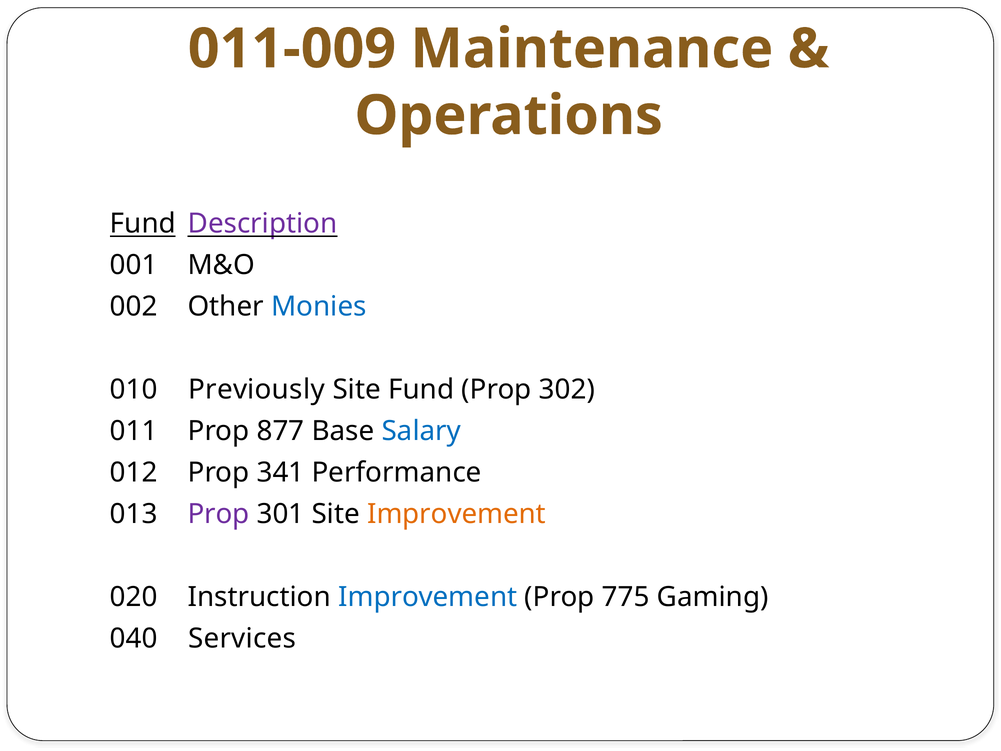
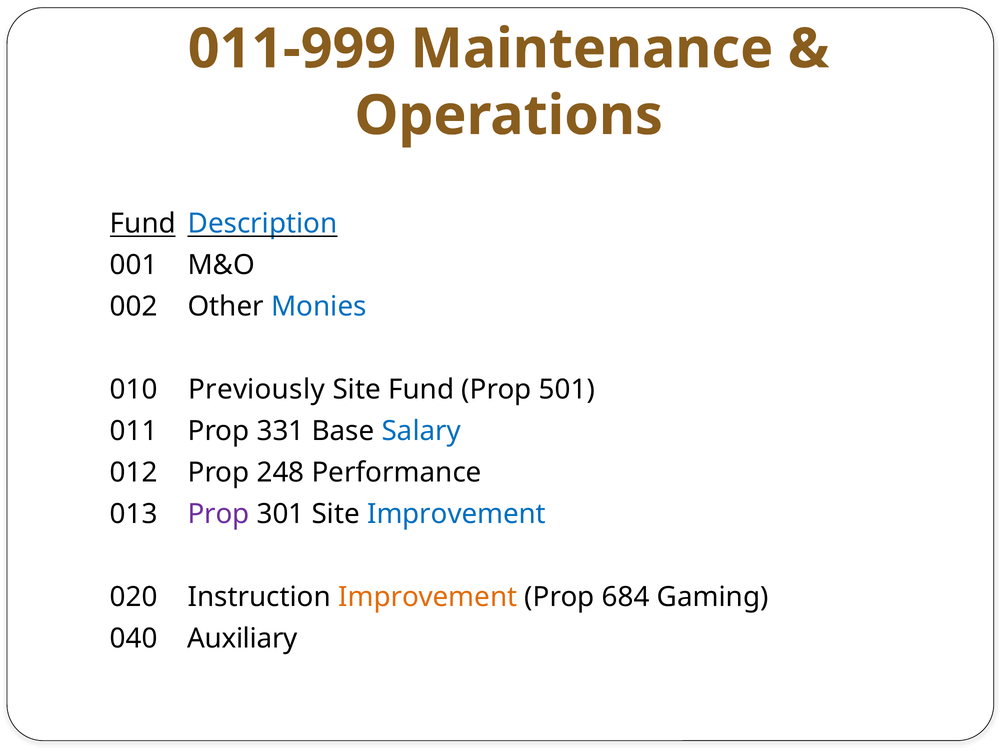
011-009: 011-009 -> 011-999
Description colour: purple -> blue
302: 302 -> 501
877: 877 -> 331
341: 341 -> 248
Improvement at (457, 514) colour: orange -> blue
Improvement at (428, 597) colour: blue -> orange
775: 775 -> 684
Services: Services -> Auxiliary
